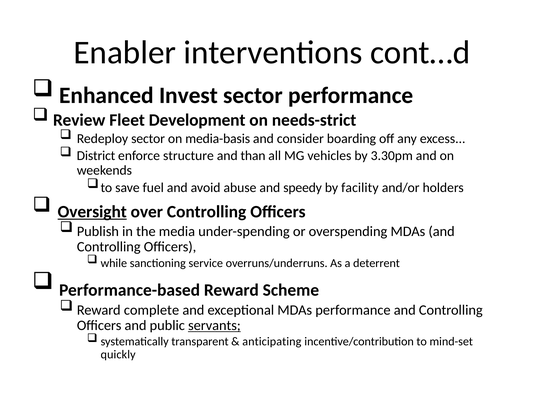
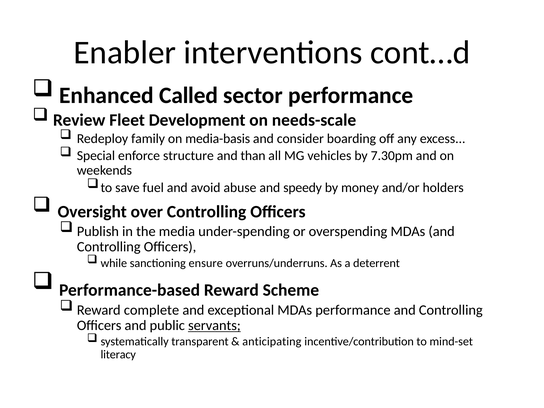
Invest: Invest -> Called
needs-strict: needs-strict -> needs-scale
Redeploy sector: sector -> family
District: District -> Special
3.30pm: 3.30pm -> 7.30pm
facility: facility -> money
Oversight underline: present -> none
service: service -> ensure
quickly: quickly -> literacy
